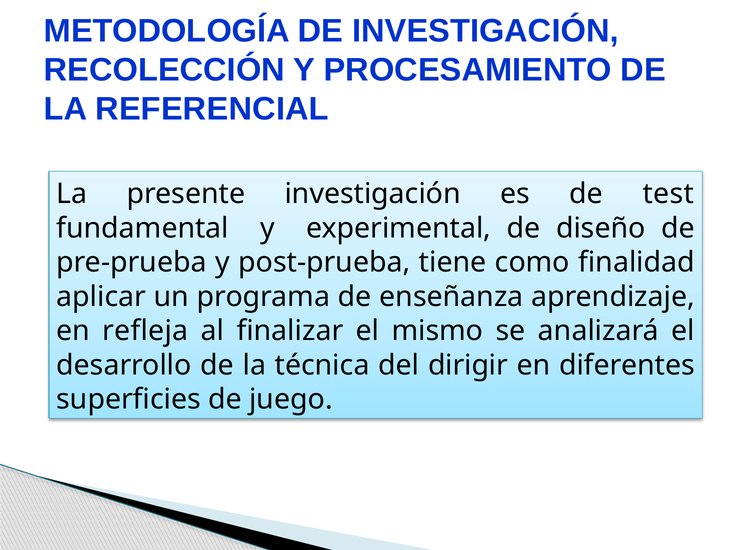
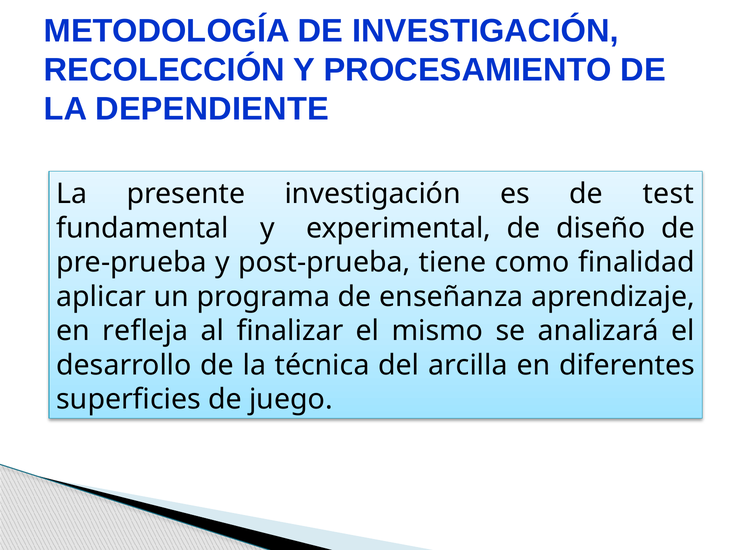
REFERENCIAL: REFERENCIAL -> DEPENDIENTE
dirigir: dirigir -> arcilla
